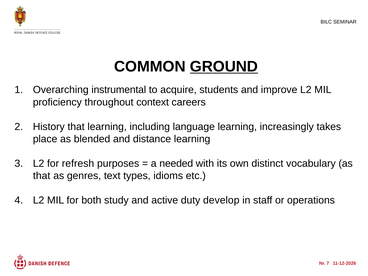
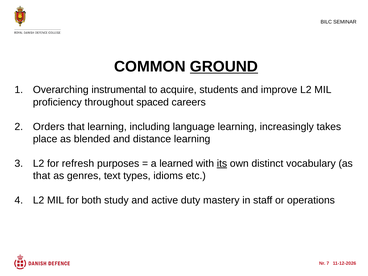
context: context -> spaced
History: History -> Orders
needed: needed -> learned
its underline: none -> present
develop: develop -> mastery
